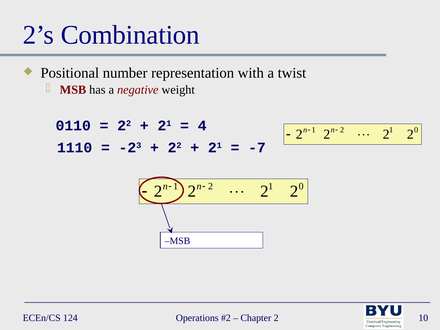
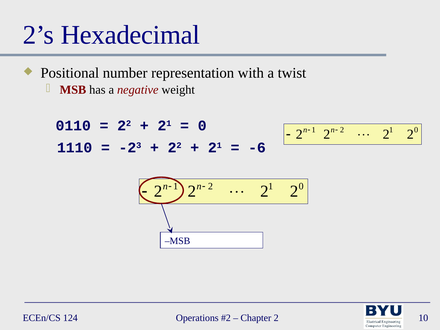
Combination: Combination -> Hexadecimal
4 at (202, 126): 4 -> 0
-7: -7 -> -6
